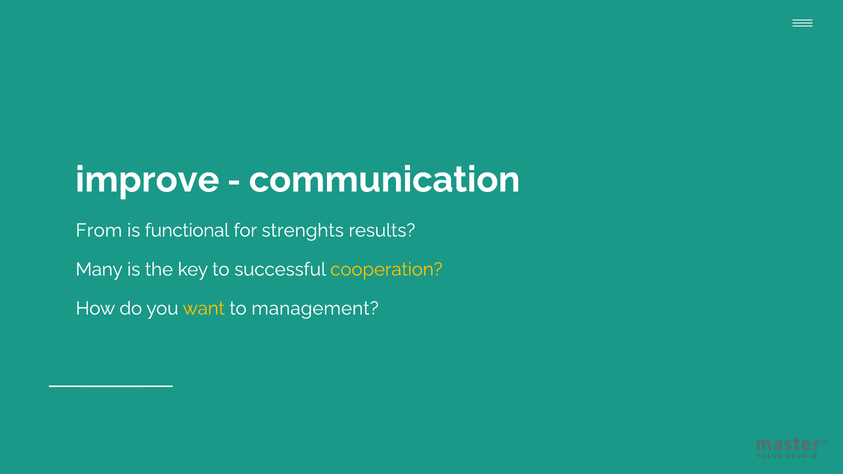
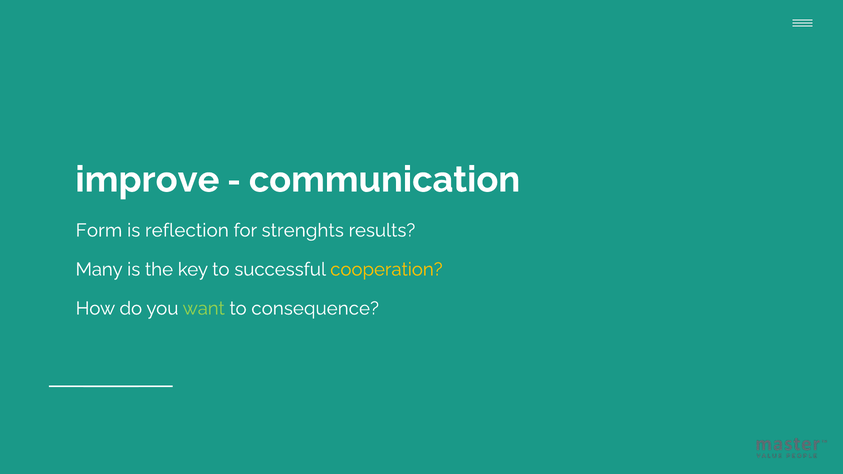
From: From -> Form
functional: functional -> reflection
want colour: yellow -> light green
management: management -> consequence
